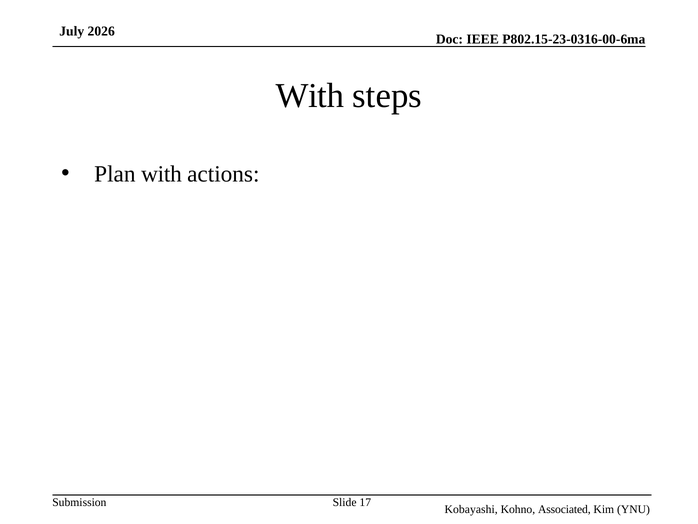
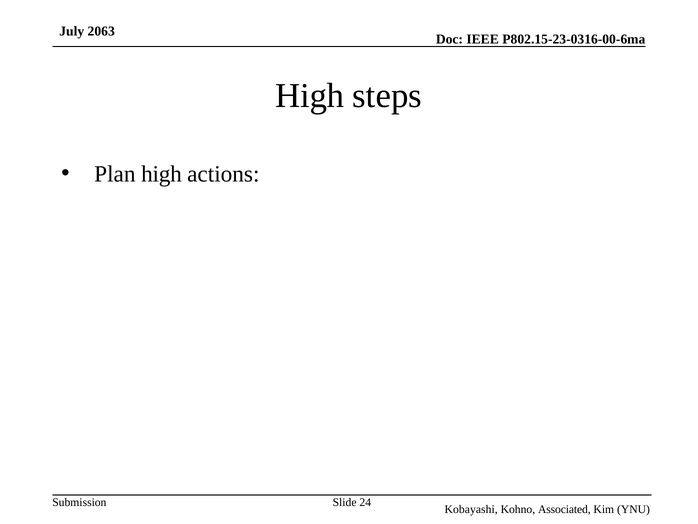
2026: 2026 -> 2063
With at (310, 95): With -> High
Plan with: with -> high
17: 17 -> 24
